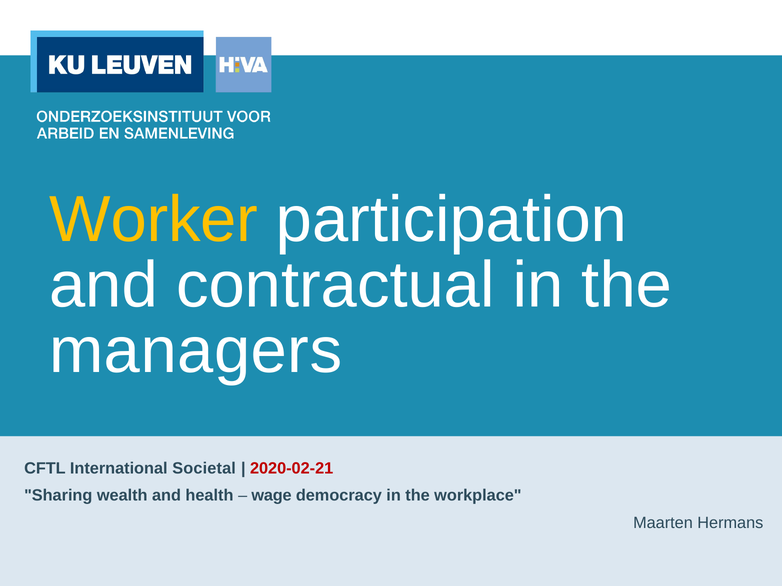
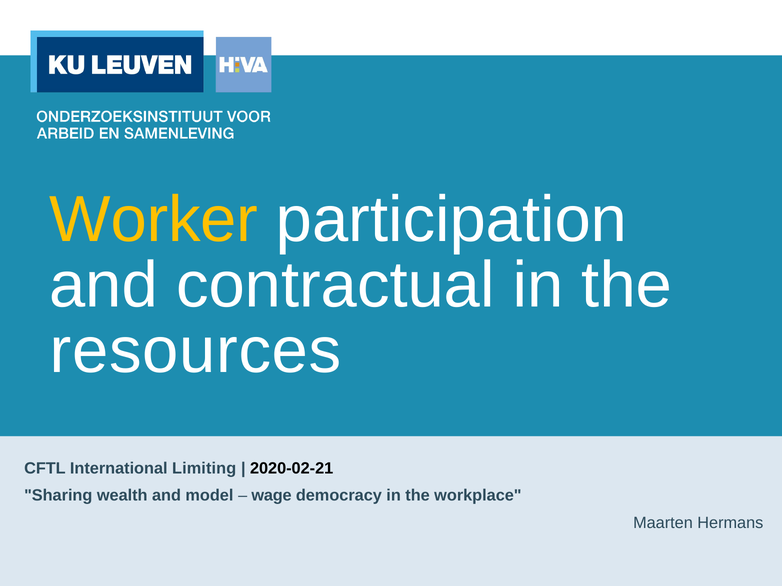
managers: managers -> resources
Societal: Societal -> Limiting
2020-02-21 colour: red -> black
health: health -> model
